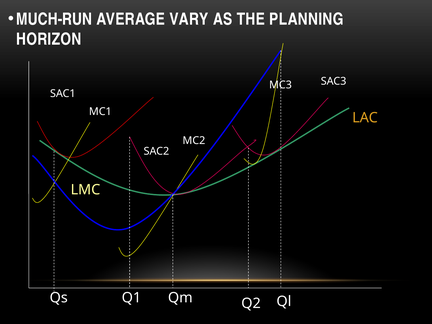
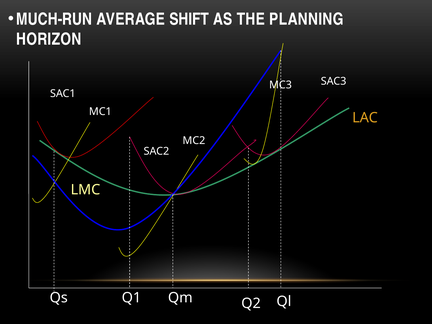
VARY: VARY -> SHIFT
